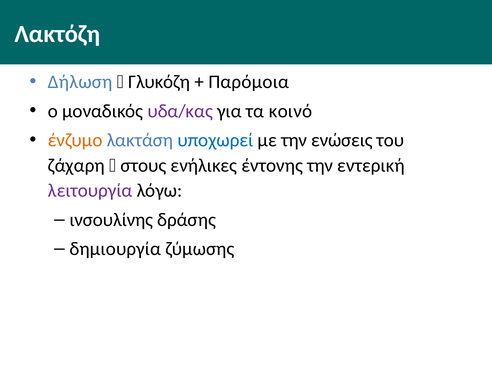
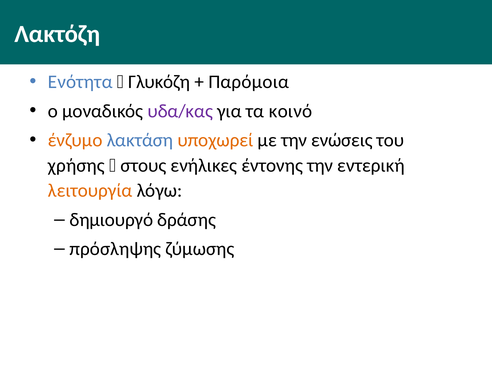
Δήλωση: Δήλωση -> Ενότητα
υποχωρεί colour: blue -> orange
ζάχαρη: ζάχαρη -> χρήσης
λειτουργία colour: purple -> orange
ινσουλίνης: ινσουλίνης -> δημιουργό
δημιουργία: δημιουργία -> πρόσληψης
